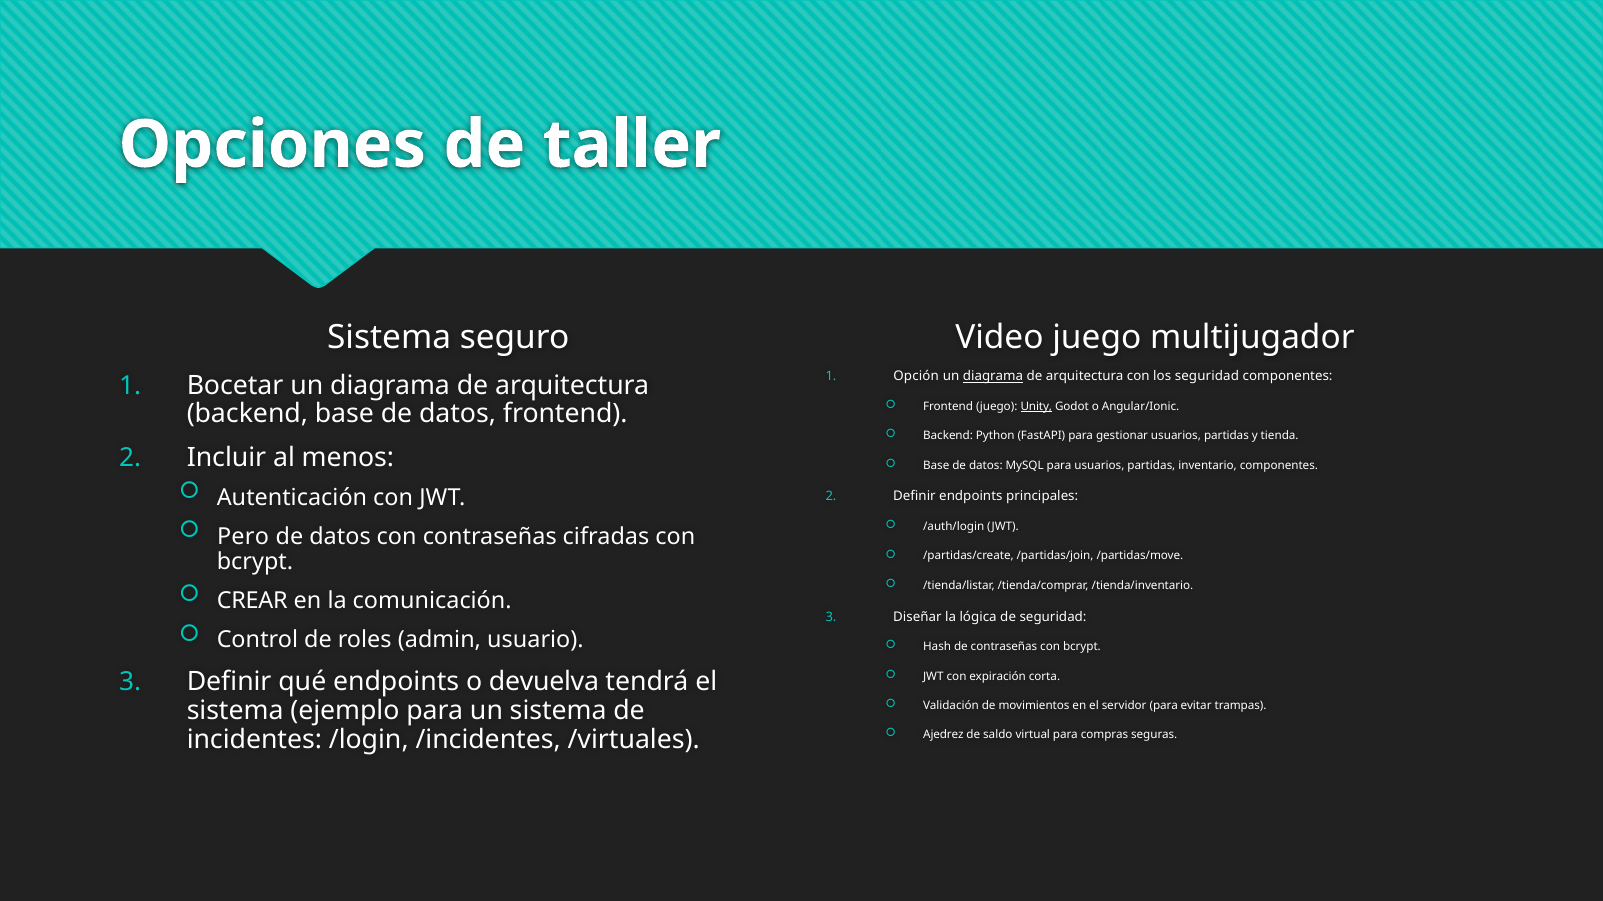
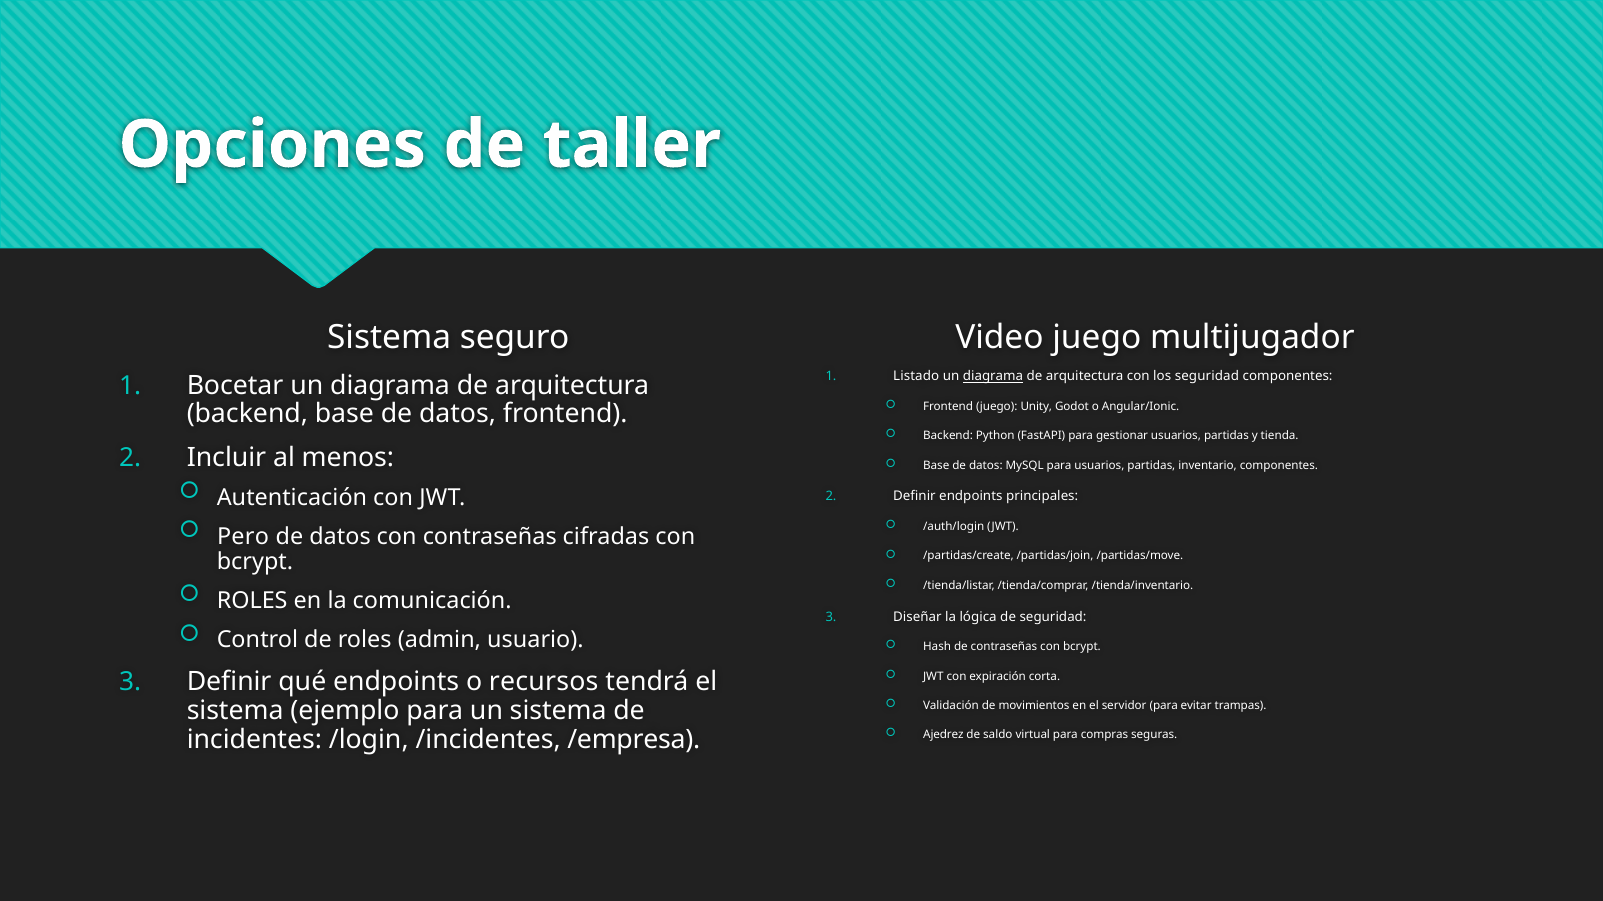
Opción: Opción -> Listado
Unity underline: present -> none
CREAR at (252, 601): CREAR -> ROLES
devuelva: devuelva -> recursos
/virtuales: /virtuales -> /empresa
